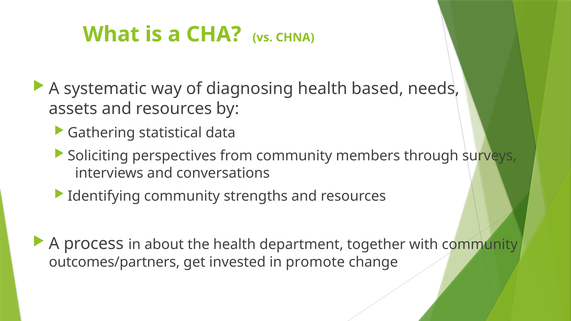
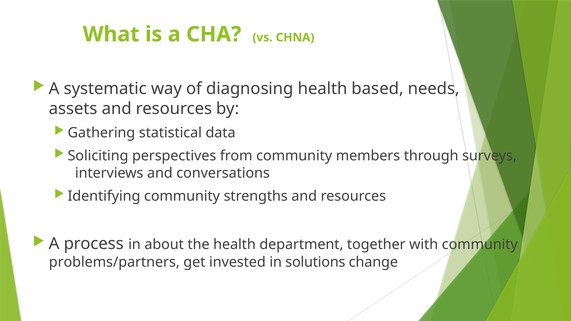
outcomes/partners: outcomes/partners -> problems/partners
promote: promote -> solutions
